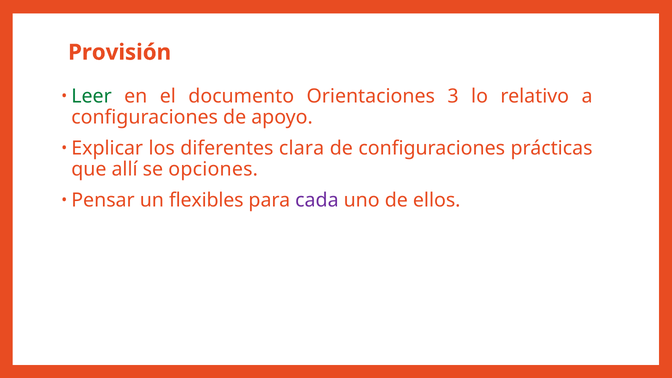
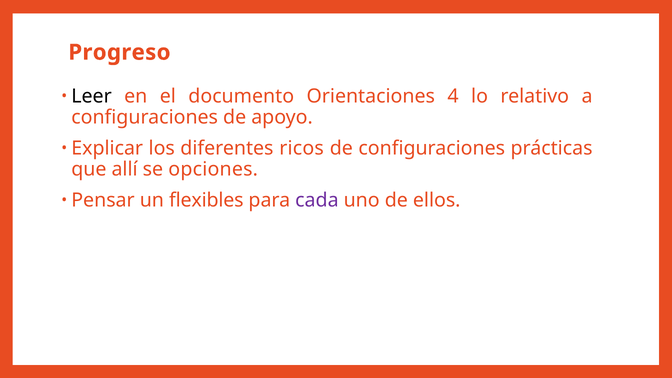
Provisión: Provisión -> Progreso
Leer colour: green -> black
3: 3 -> 4
clara: clara -> ricos
